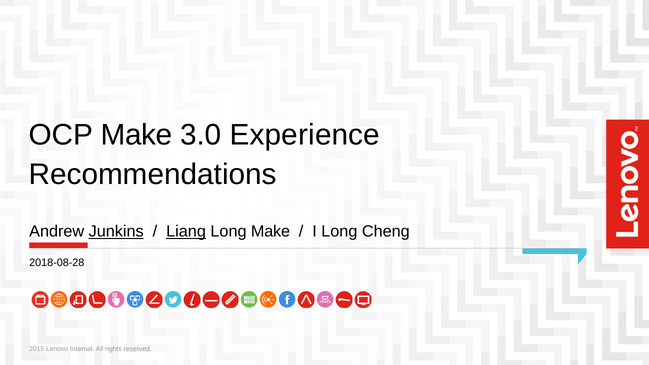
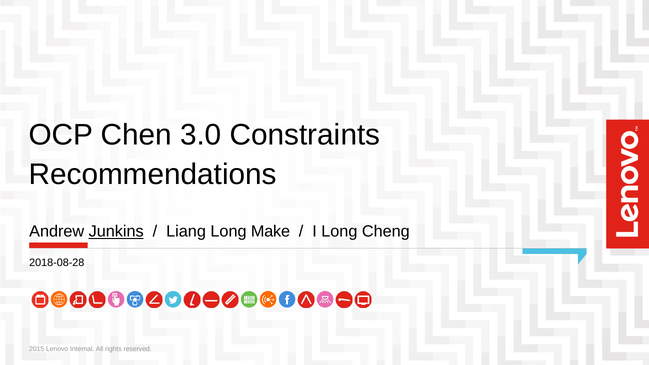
OCP Make: Make -> Chen
Experience: Experience -> Constraints
Liang underline: present -> none
